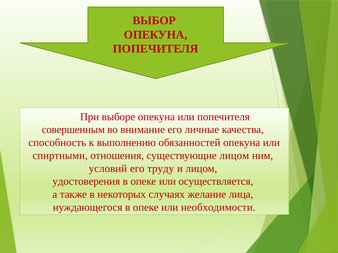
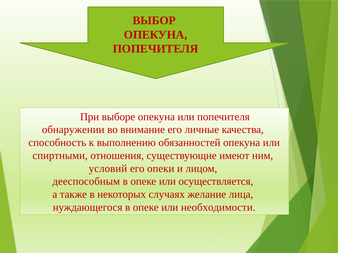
совершенным: совершенным -> обнаружении
существующие лицом: лицом -> имеют
труду: труду -> опеки
удостоверения: удостоверения -> дееспособным
